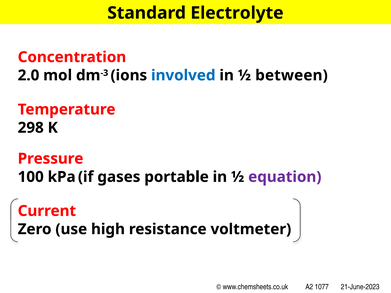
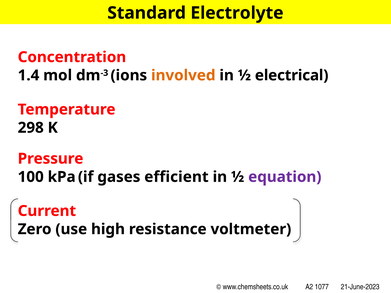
2.0: 2.0 -> 1.4
involved colour: blue -> orange
between: between -> electrical
portable: portable -> efficient
